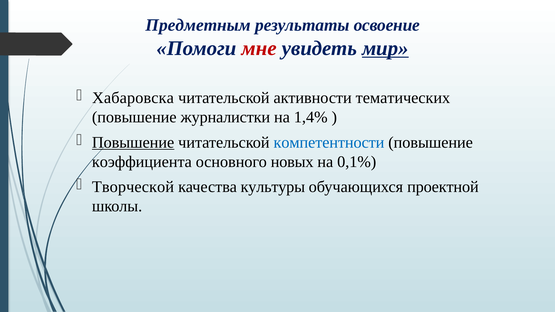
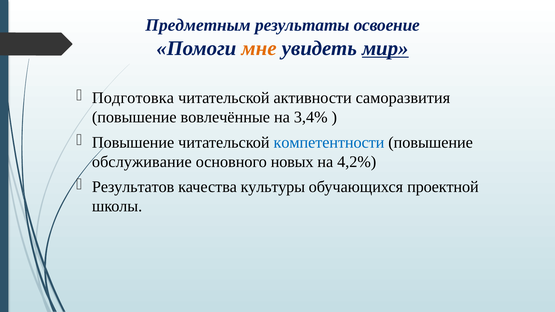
мне colour: red -> orange
Хабаровска: Хабаровска -> Подготовка
тематических: тематических -> саморазвития
журналистки: журналистки -> вовлечённые
1,4%: 1,4% -> 3,4%
Повышение at (133, 142) underline: present -> none
коэффициента: коэффициента -> обслуживание
0,1%: 0,1% -> 4,2%
Творческой: Творческой -> Результатов
